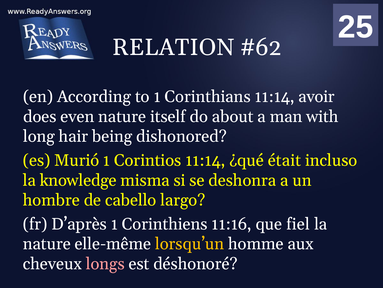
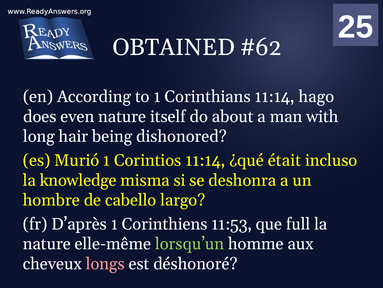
RELATION: RELATION -> OBTAINED
avoir: avoir -> hago
11:16: 11:16 -> 11:53
fiel: fiel -> full
lorsqu’un colour: yellow -> light green
